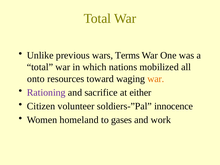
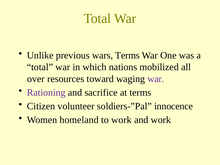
onto: onto -> over
war at (156, 79) colour: orange -> purple
at either: either -> terms
to gases: gases -> work
